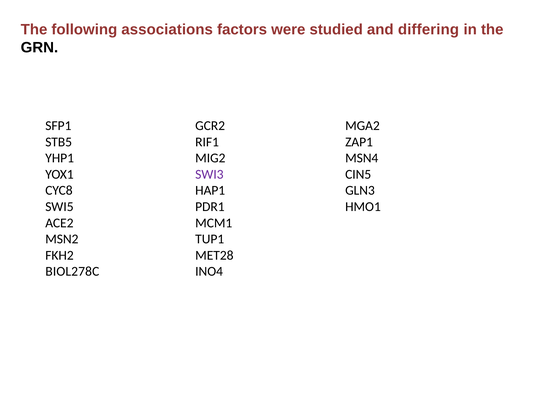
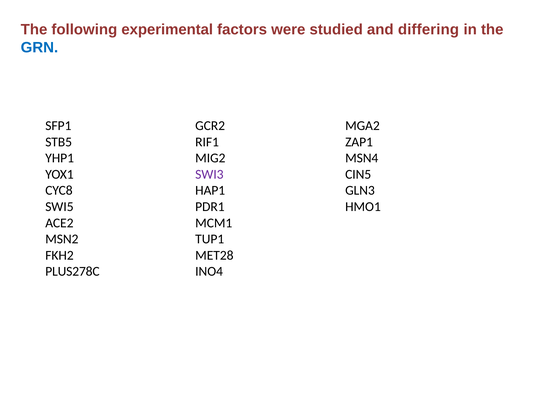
associations: associations -> experimental
GRN colour: black -> blue
BIOL278C: BIOL278C -> PLUS278C
